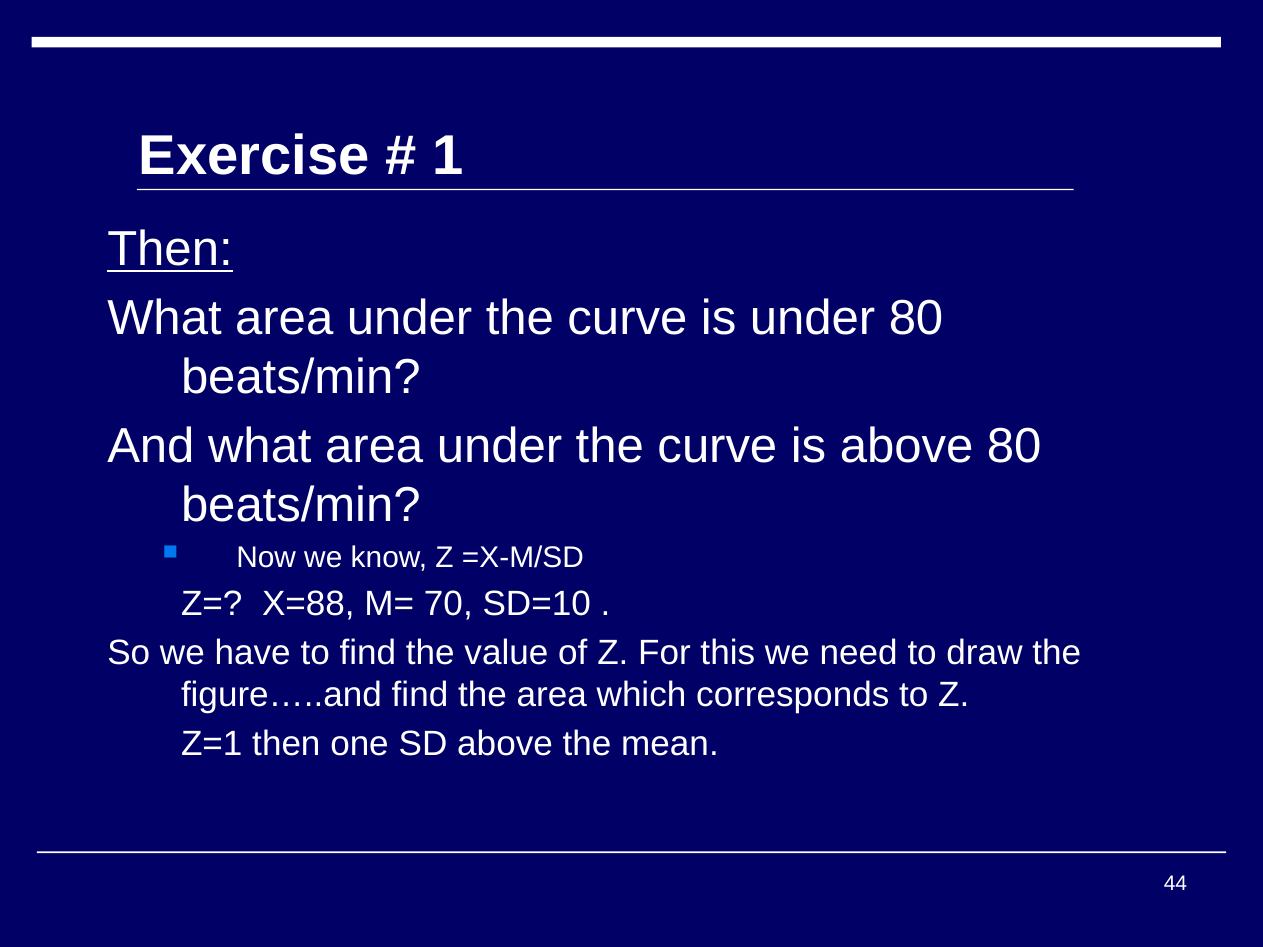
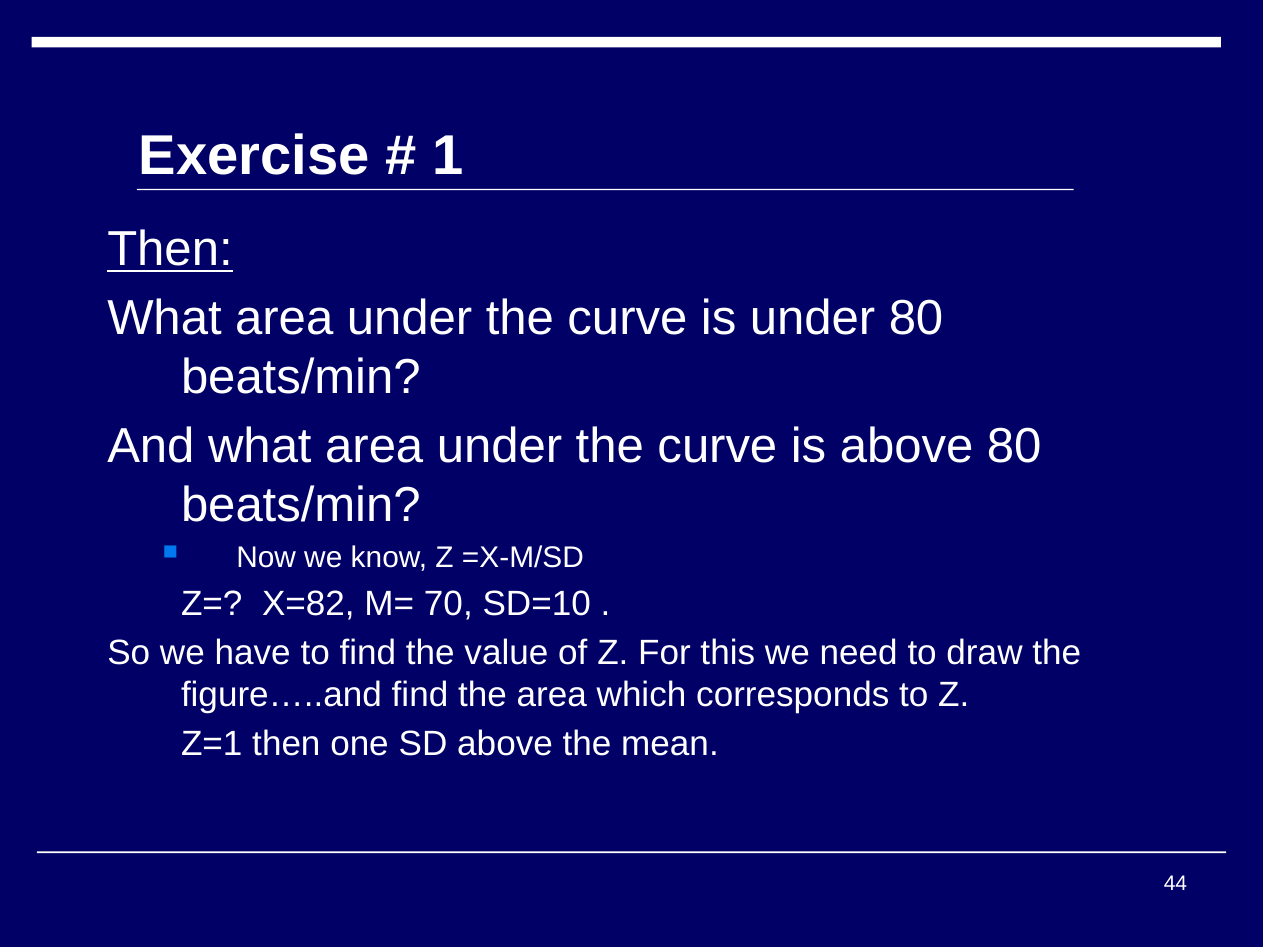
X=88: X=88 -> X=82
